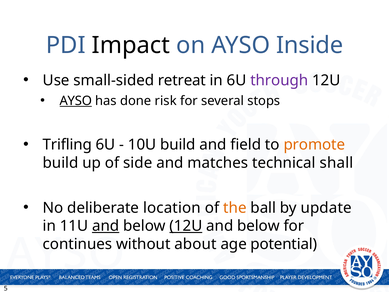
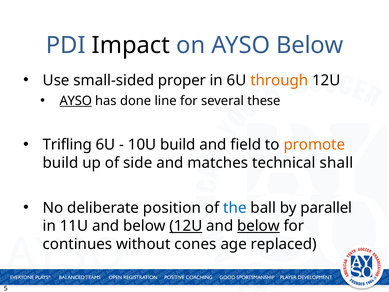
AYSO Inside: Inside -> Below
retreat: retreat -> proper
through colour: purple -> orange
risk: risk -> line
stops: stops -> these
location: location -> position
the colour: orange -> blue
update: update -> parallel
and at (106, 226) underline: present -> none
below at (258, 226) underline: none -> present
about: about -> cones
potential: potential -> replaced
